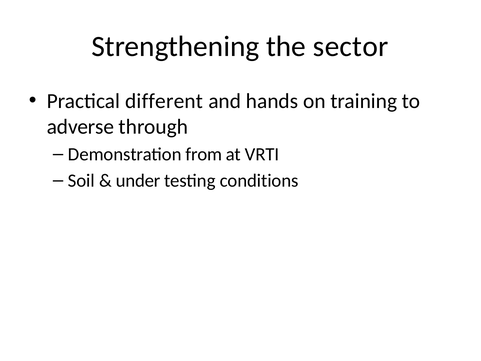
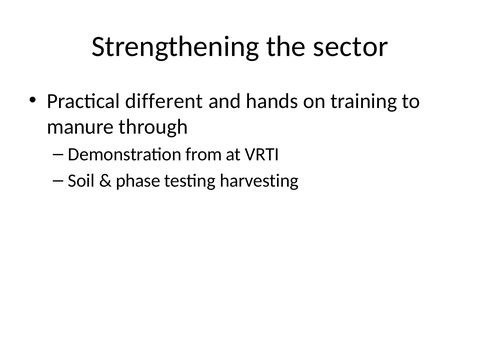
adverse: adverse -> manure
under: under -> phase
conditions: conditions -> harvesting
